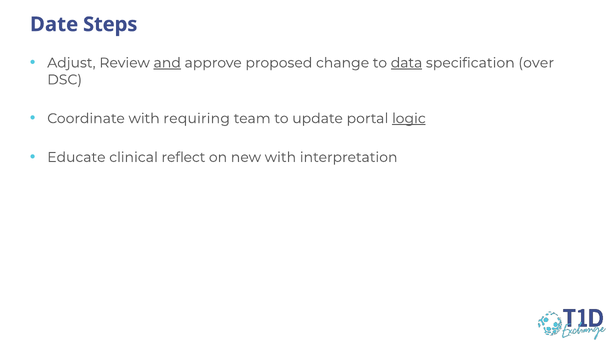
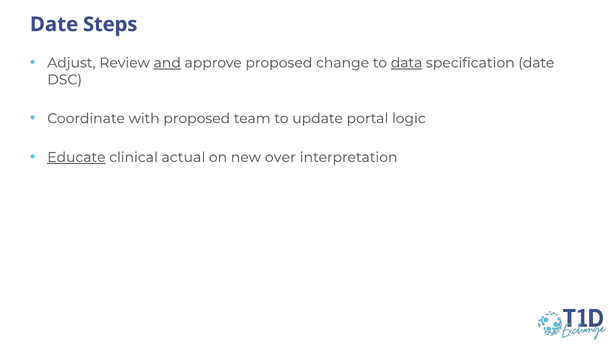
specification over: over -> date
with requiring: requiring -> proposed
logic underline: present -> none
Educate underline: none -> present
reflect: reflect -> actual
new with: with -> over
